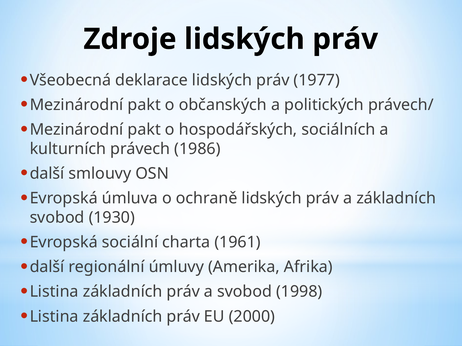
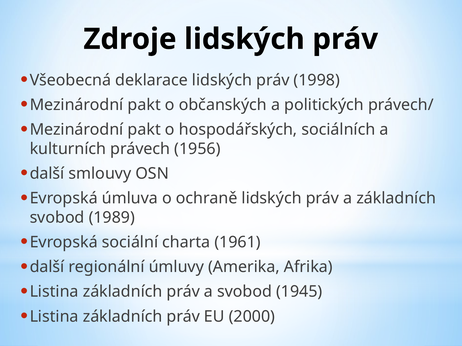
1977: 1977 -> 1998
1986: 1986 -> 1956
1930: 1930 -> 1989
1998: 1998 -> 1945
